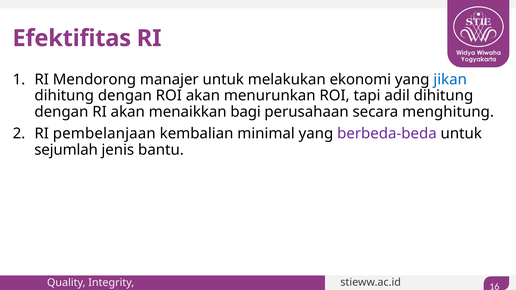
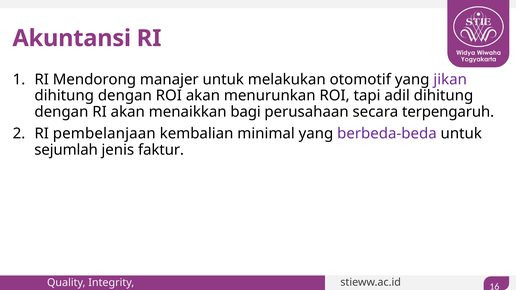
Efektifitas: Efektifitas -> Akuntansi
ekonomi: ekonomi -> otomotif
jikan colour: blue -> purple
menghitung: menghitung -> terpengaruh
bantu: bantu -> faktur
